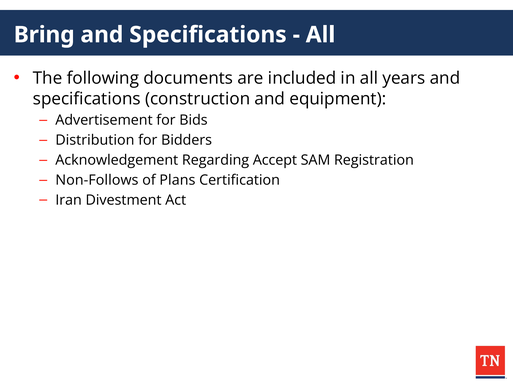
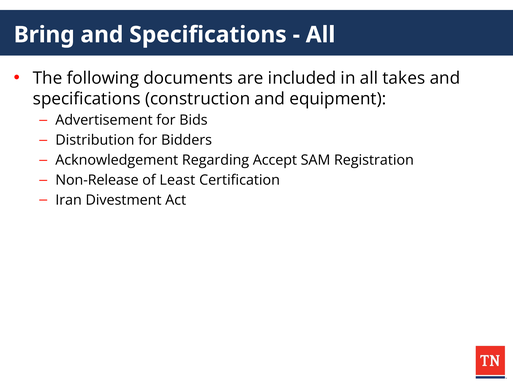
years: years -> takes
Non-Follows: Non-Follows -> Non-Release
Plans: Plans -> Least
